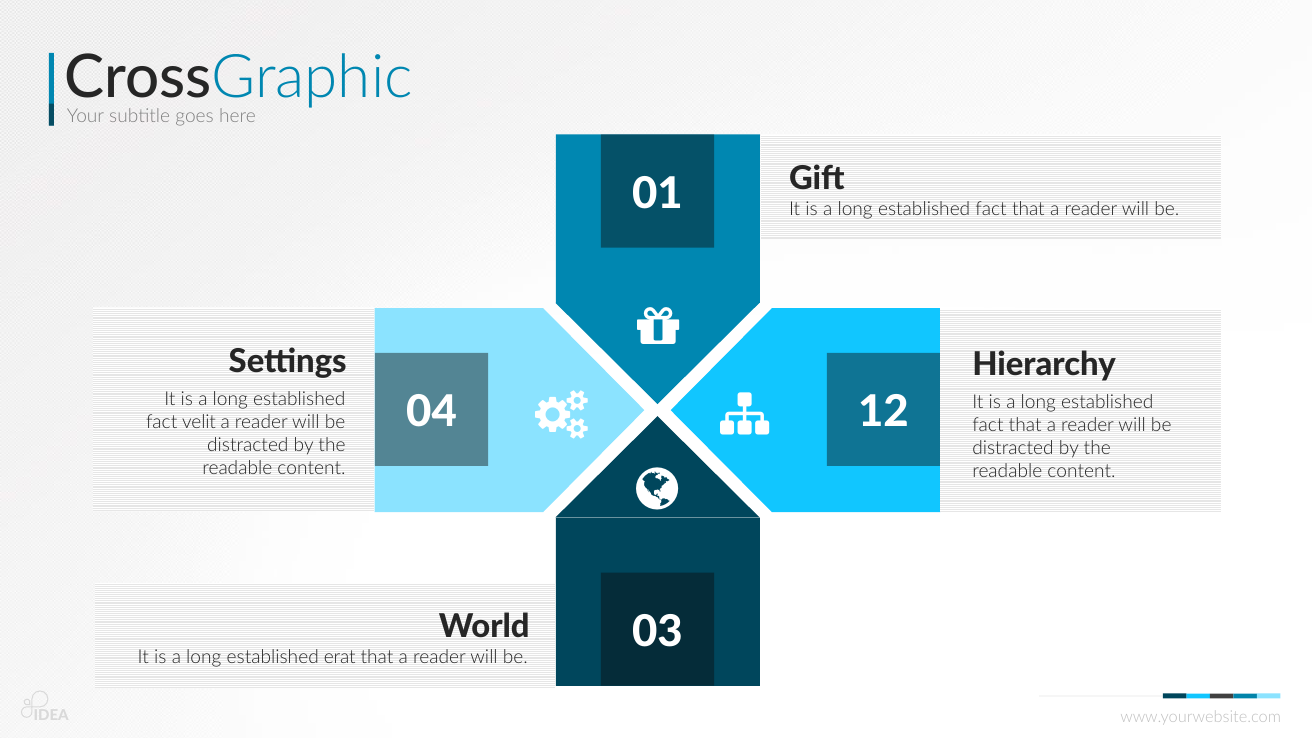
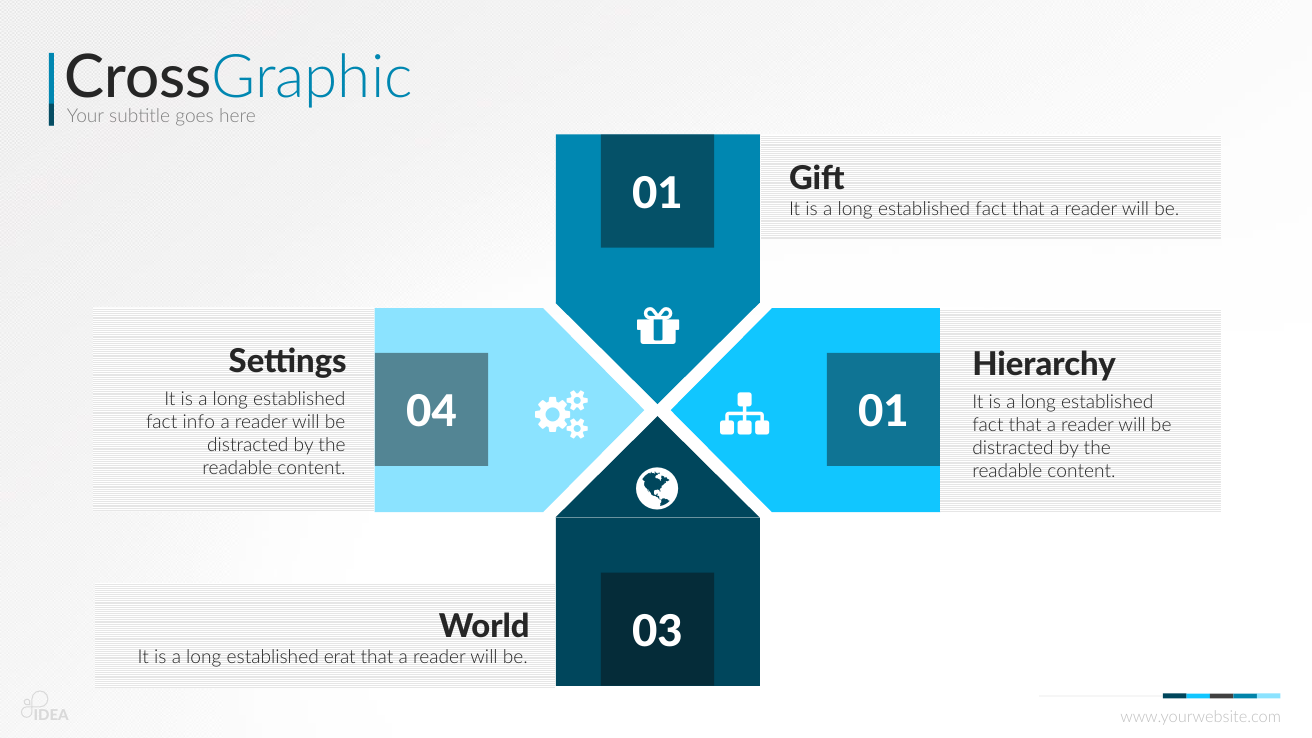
12 at (883, 412): 12 -> 01
velit: velit -> info
